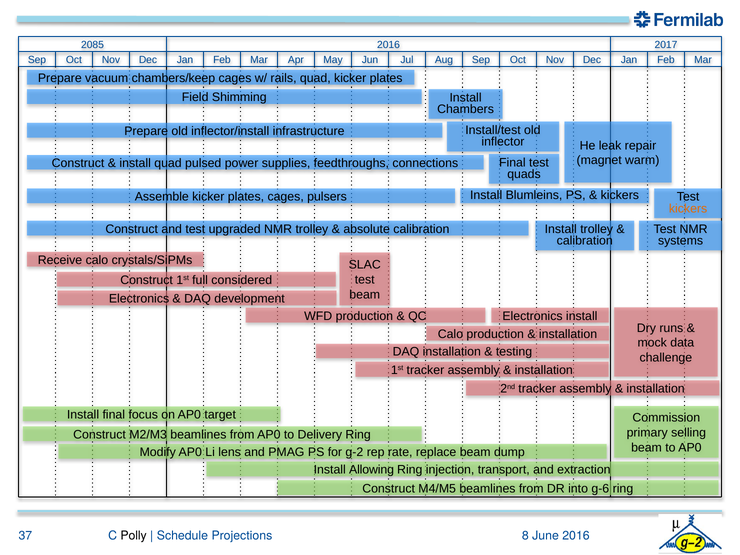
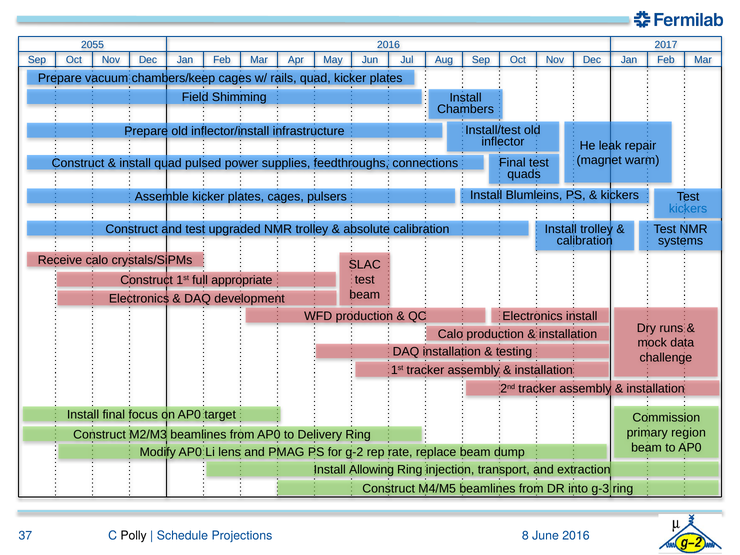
2085: 2085 -> 2055
kickers at (688, 209) colour: orange -> blue
considered: considered -> appropriate
selling: selling -> region
g-6: g-6 -> g-3
